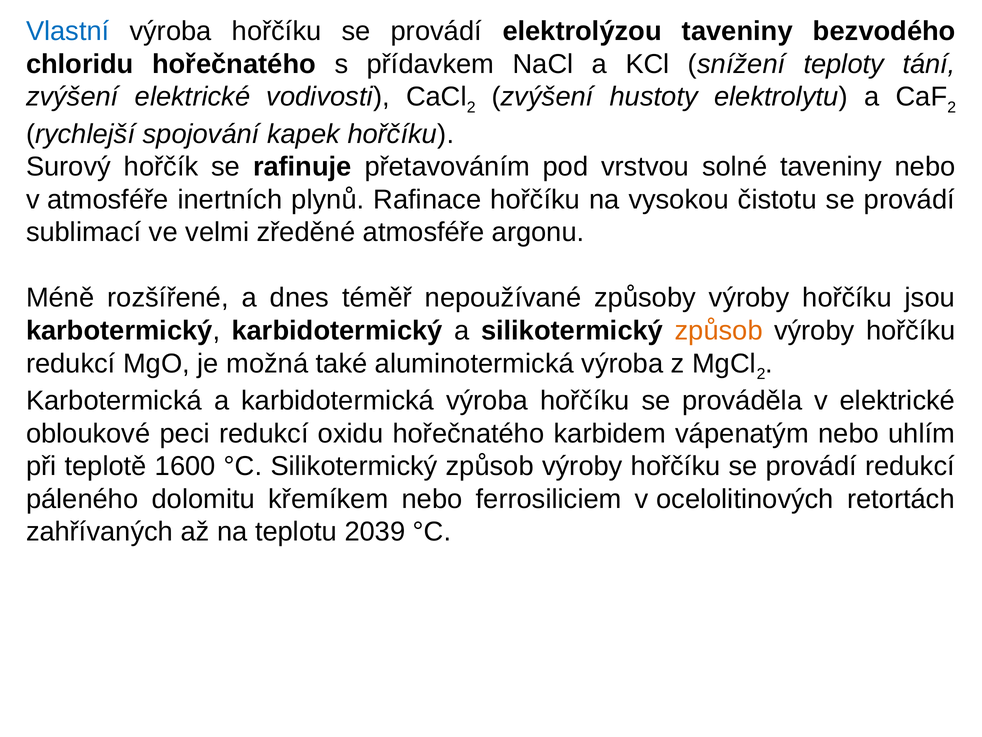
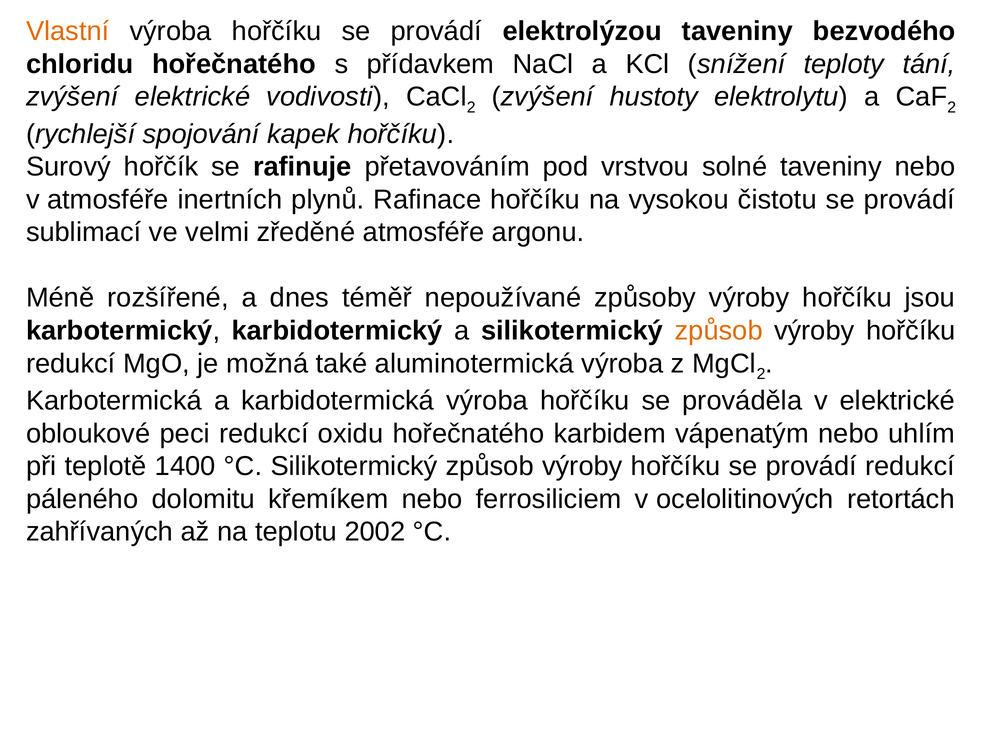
Vlastní colour: blue -> orange
1600: 1600 -> 1400
2039: 2039 -> 2002
